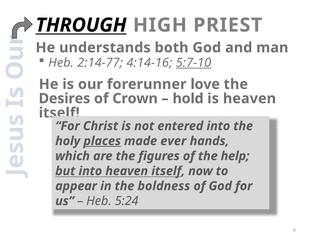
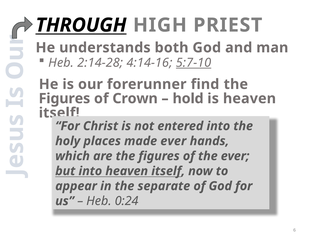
2:14-77: 2:14-77 -> 2:14-28
love: love -> find
Desires at (64, 98): Desires -> Figures
places underline: present -> none
the help: help -> ever
boldness: boldness -> separate
5:24: 5:24 -> 0:24
